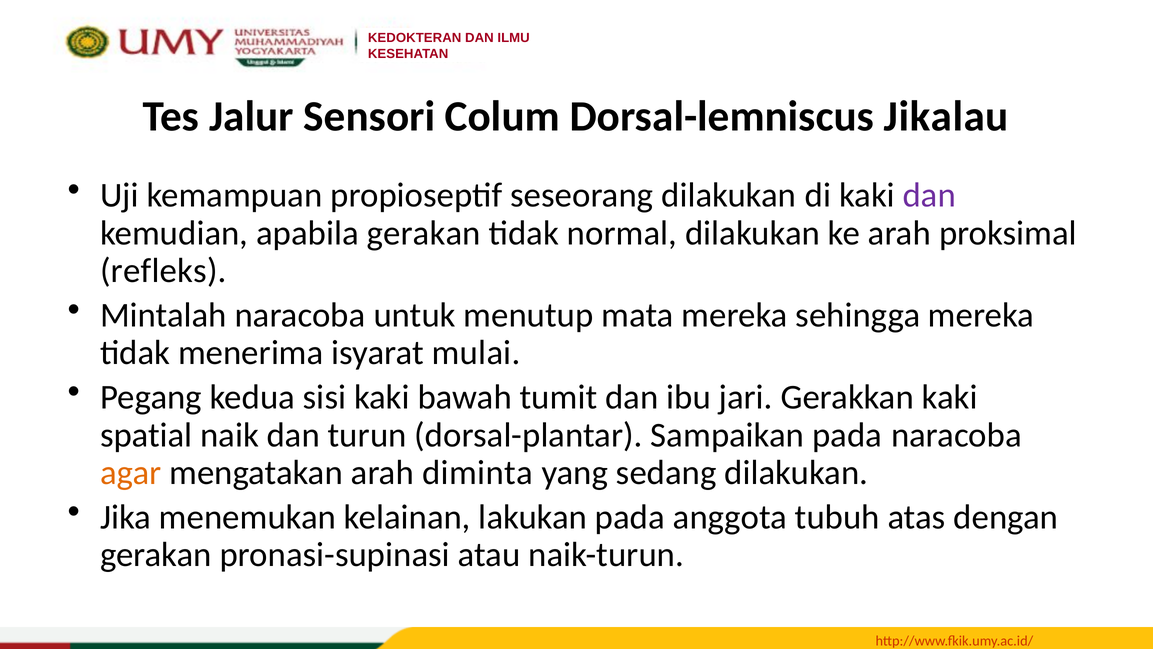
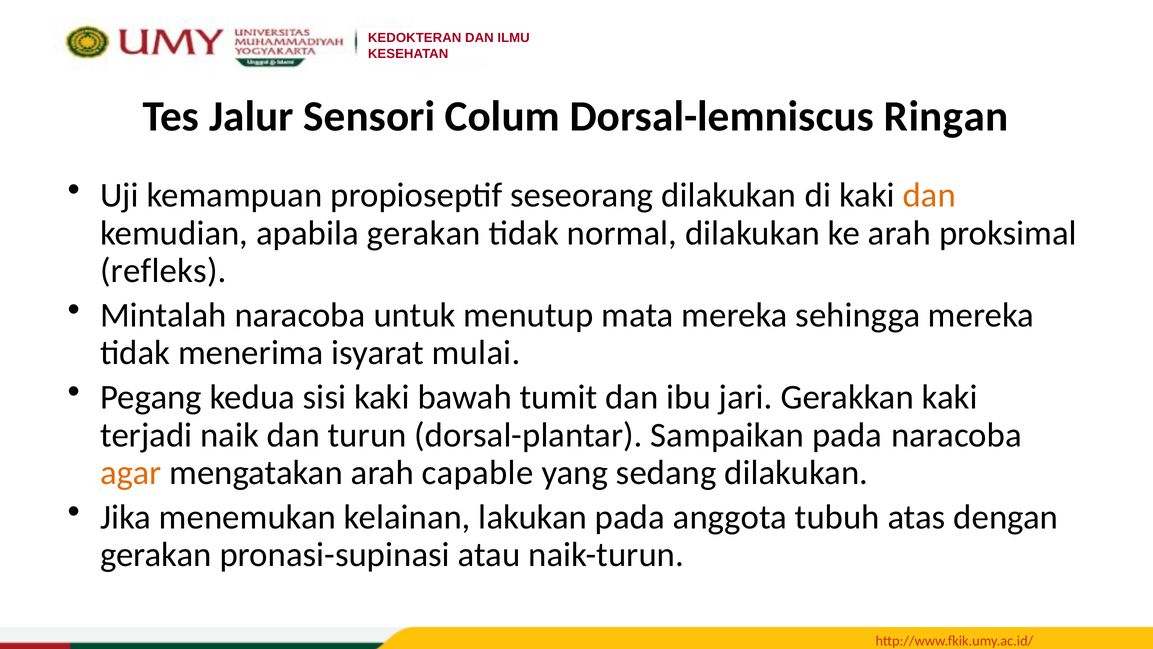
Jikalau: Jikalau -> Ringan
dan at (929, 195) colour: purple -> orange
spatial: spatial -> terjadi
diminta: diminta -> capable
